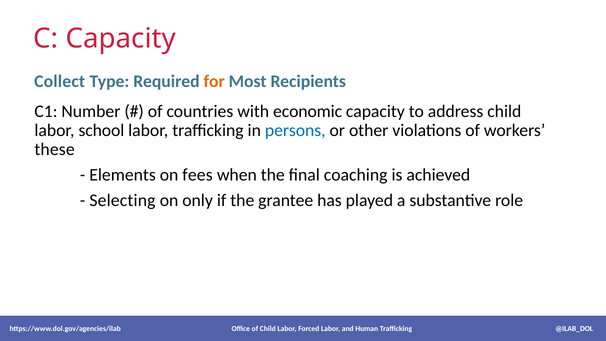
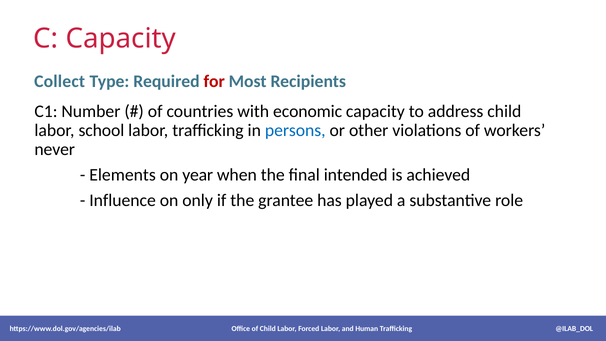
for colour: orange -> red
these: these -> never
fees: fees -> year
coaching: coaching -> intended
Selecting: Selecting -> Influence
